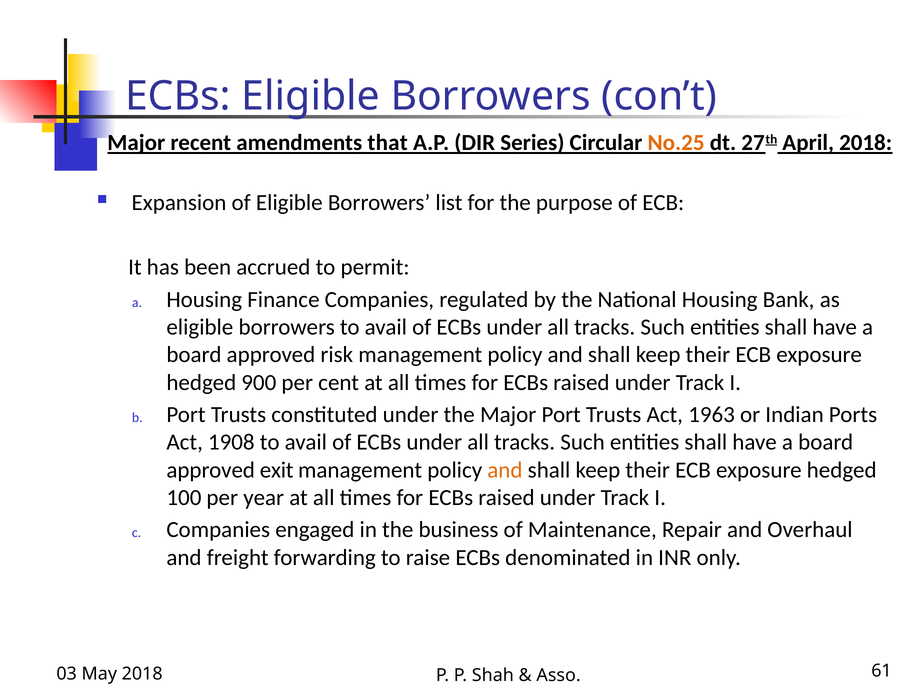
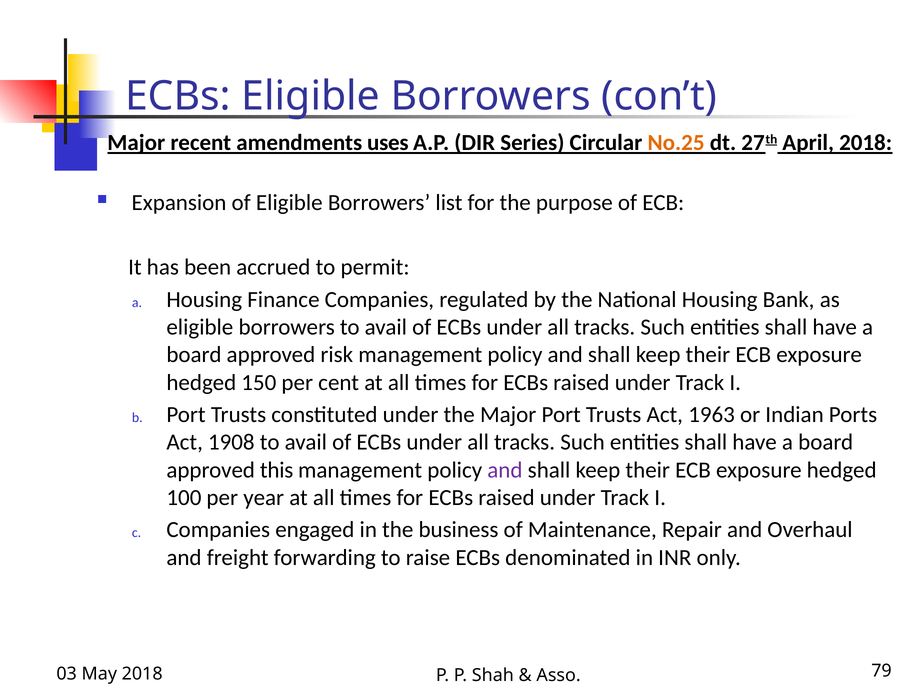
that: that -> uses
900: 900 -> 150
exit: exit -> this
and at (505, 470) colour: orange -> purple
61: 61 -> 79
